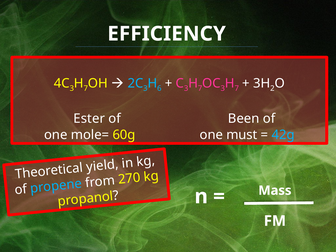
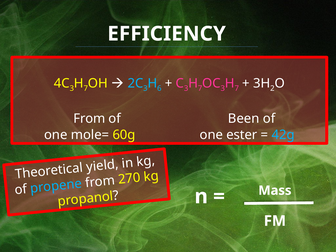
Ester: Ester -> From
must: must -> ester
